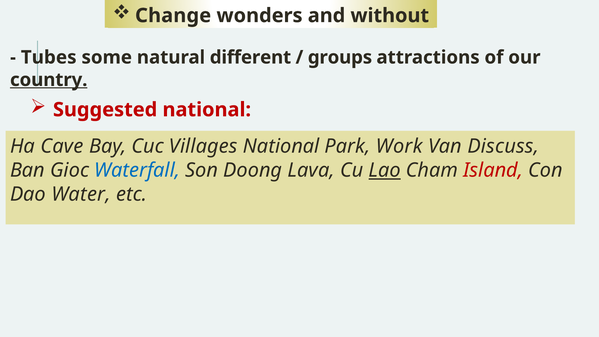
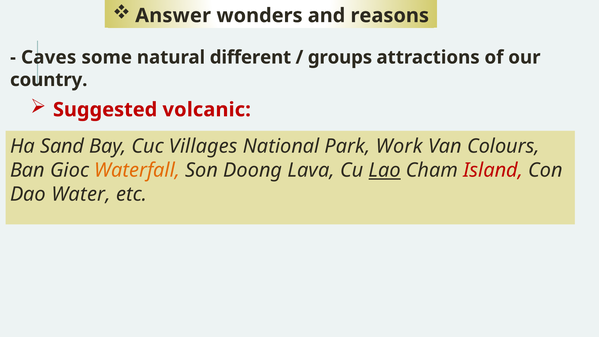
Change: Change -> Answer
without: without -> reasons
Tubes: Tubes -> Caves
country underline: present -> none
Suggested national: national -> volcanic
Cave: Cave -> Sand
Discuss: Discuss -> Colours
Waterfall colour: blue -> orange
